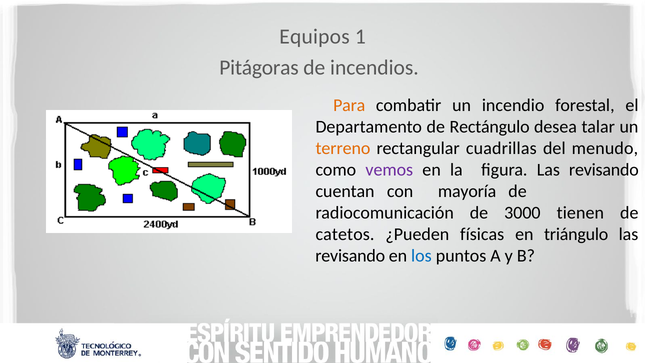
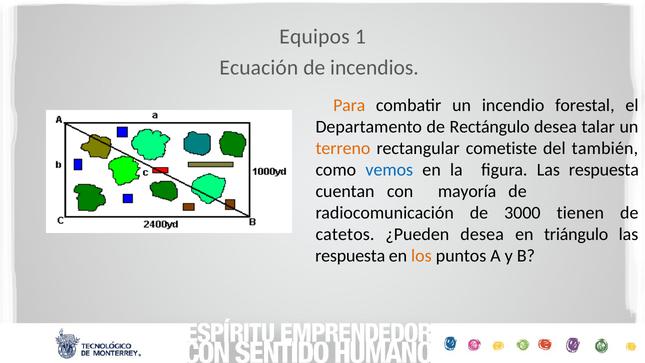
Pitágoras: Pitágoras -> Ecuación
cuadrillas: cuadrillas -> cometiste
menudo: menudo -> también
vemos colour: purple -> blue
figura Las revisando: revisando -> respuesta
¿Pueden físicas: físicas -> desea
revisando at (350, 256): revisando -> respuesta
los colour: blue -> orange
